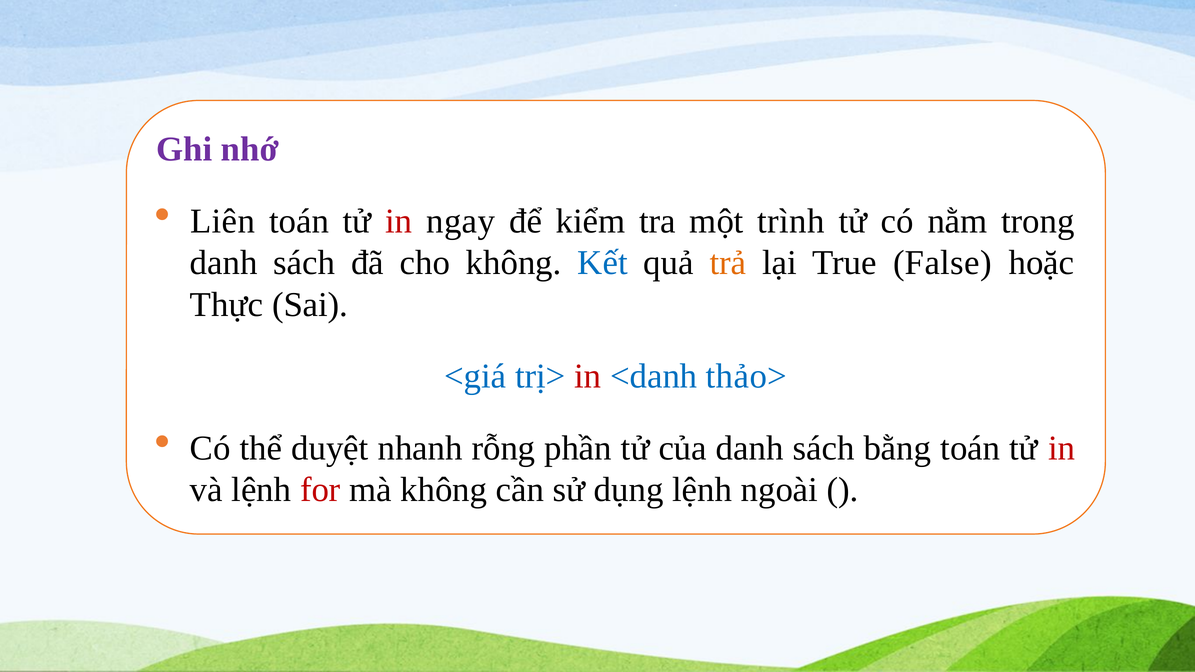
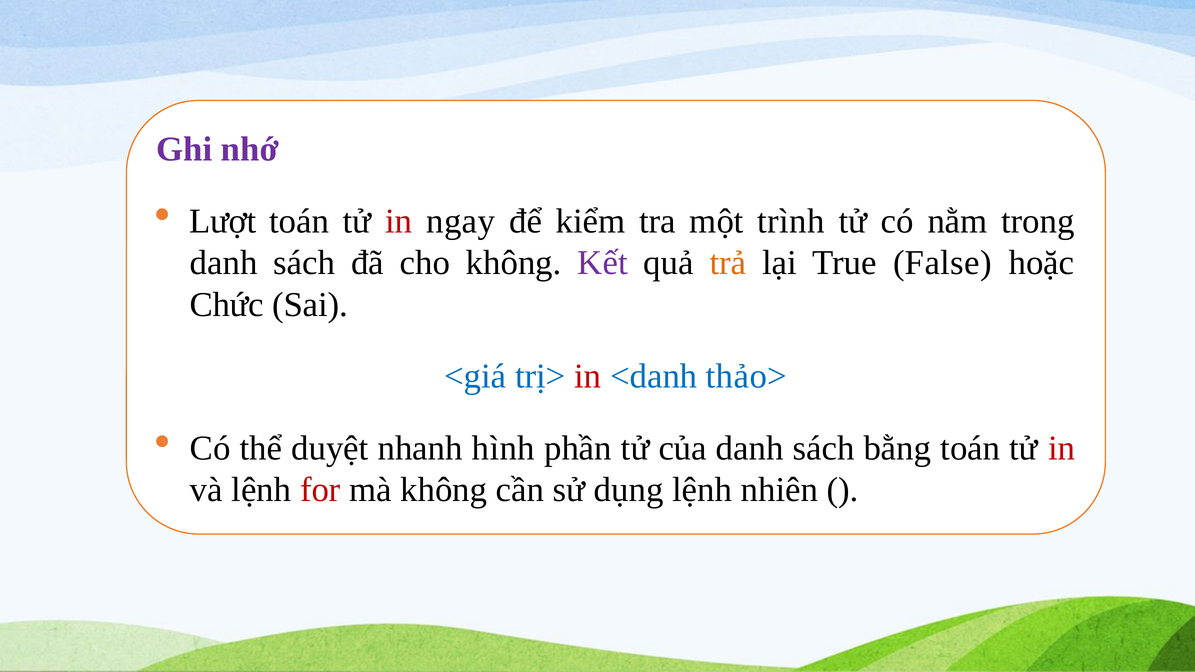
Liên: Liên -> Lượt
Kết colour: blue -> purple
Thực: Thực -> Chức
rỗng: rỗng -> hình
ngoài: ngoài -> nhiên
